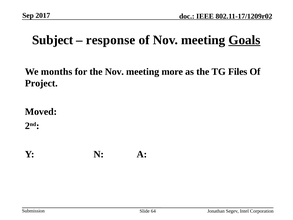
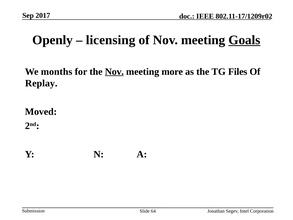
Subject: Subject -> Openly
response: response -> licensing
Nov at (114, 72) underline: none -> present
Project: Project -> Replay
